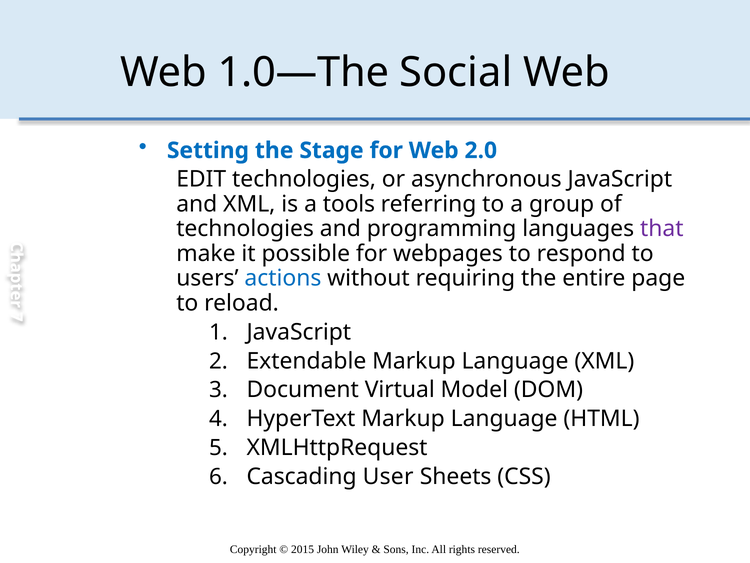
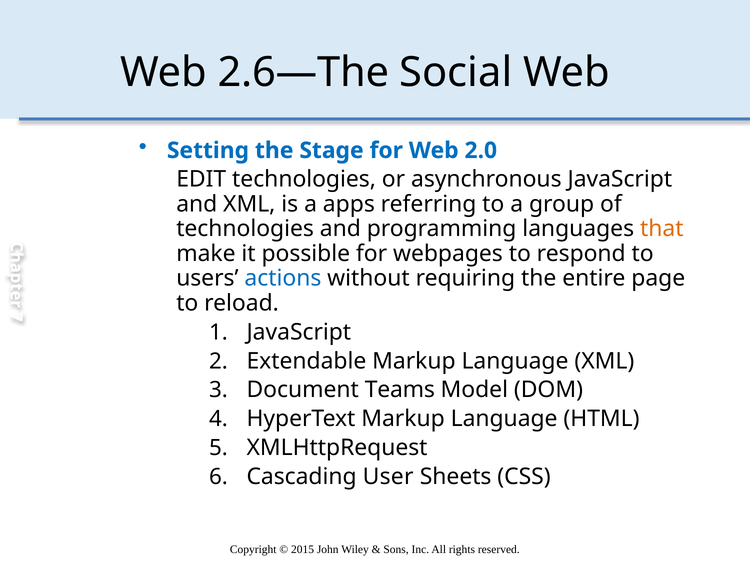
1.0—The: 1.0—The -> 2.6—The
tools: tools -> apps
that colour: purple -> orange
Virtual: Virtual -> Teams
